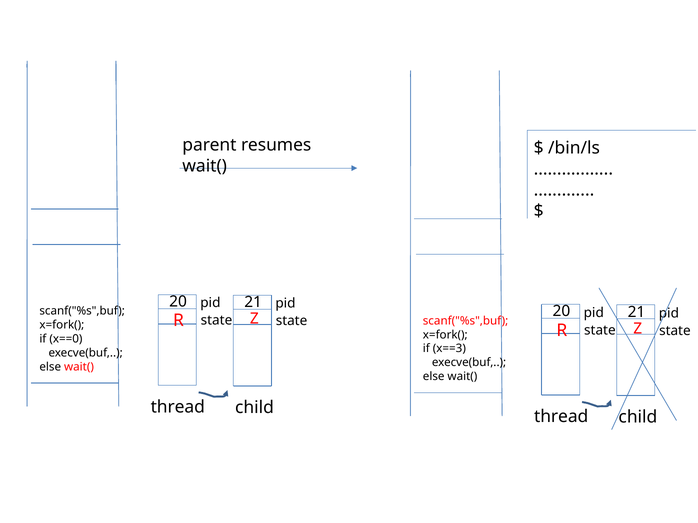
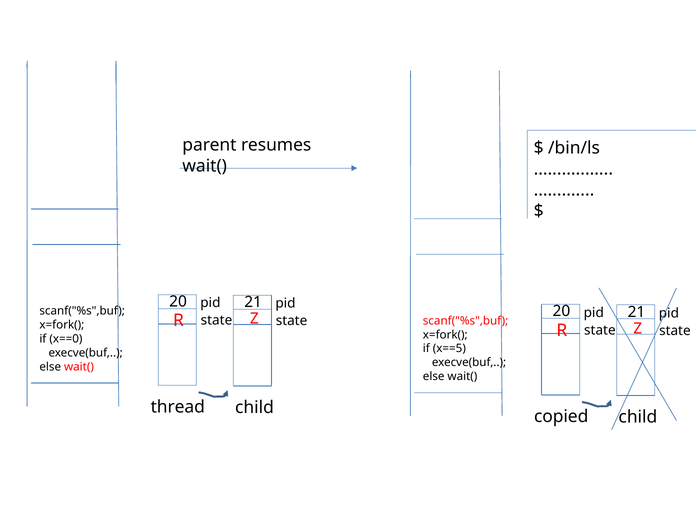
x==3: x==3 -> x==5
thread at (561, 417): thread -> copied
